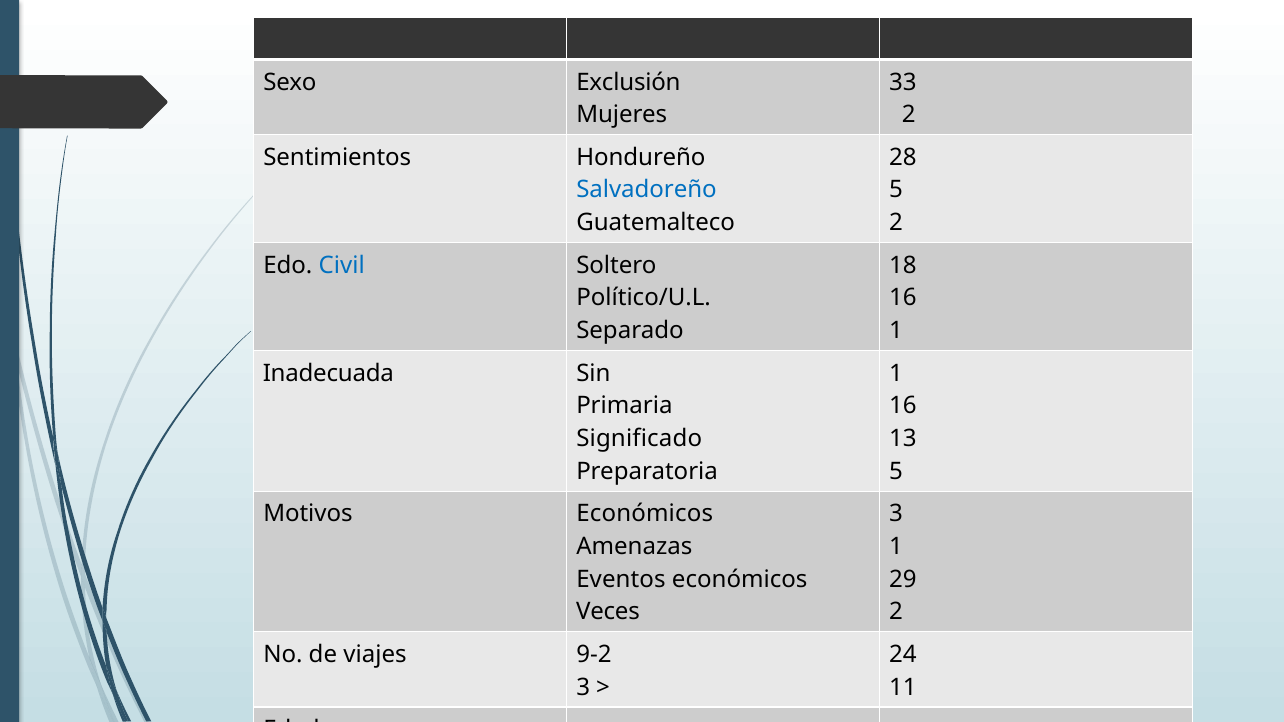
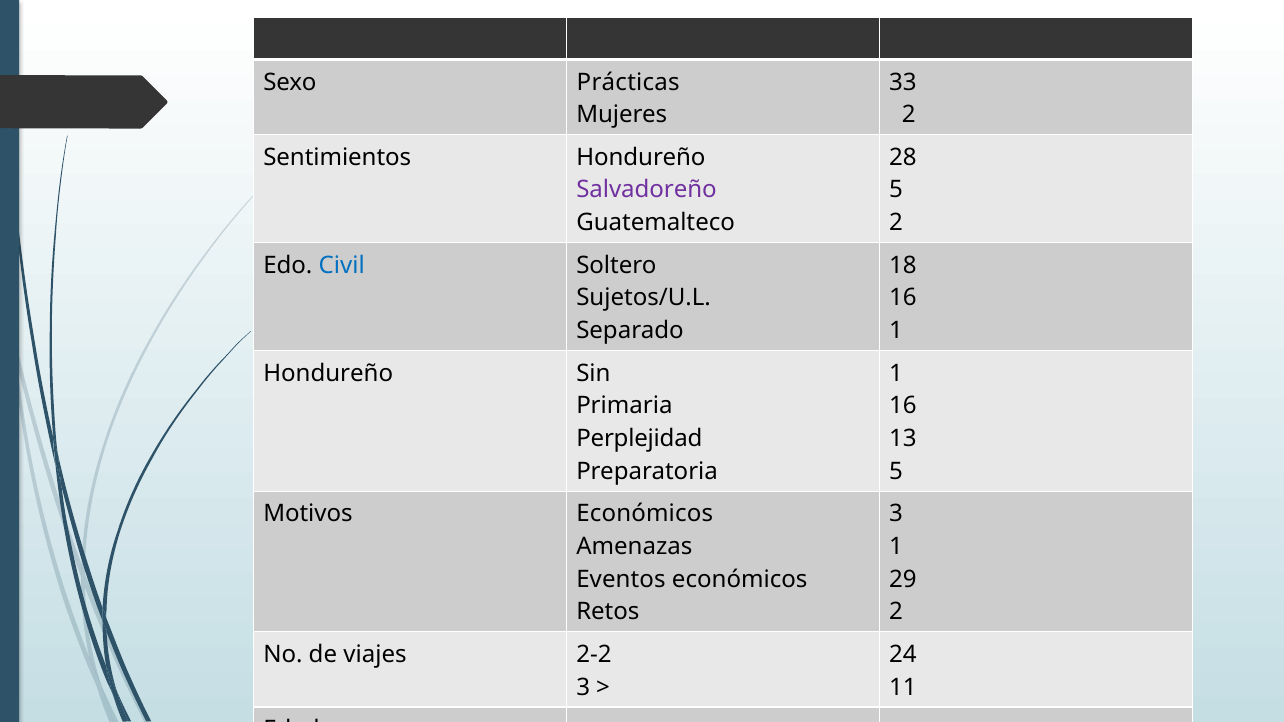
Exclusión: Exclusión -> Prácticas
Salvadoreño colour: blue -> purple
Político/U.L: Político/U.L -> Sujetos/U.L
Inadecuada at (328, 373): Inadecuada -> Hondureño
Significado: Significado -> Perplejidad
Veces: Veces -> Retos
9-2: 9-2 -> 2-2
